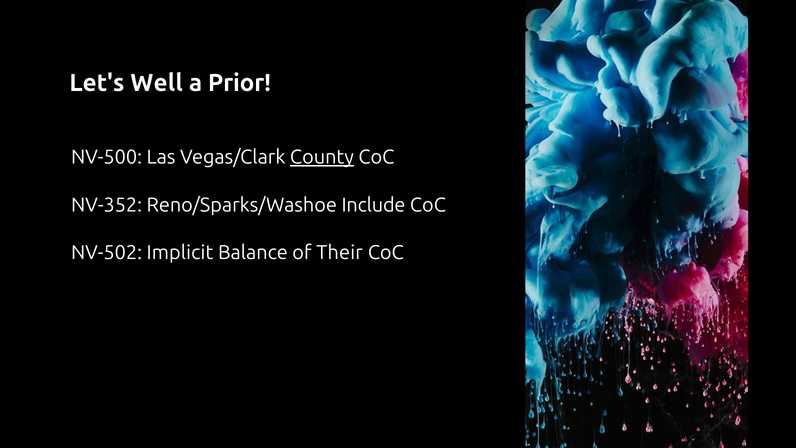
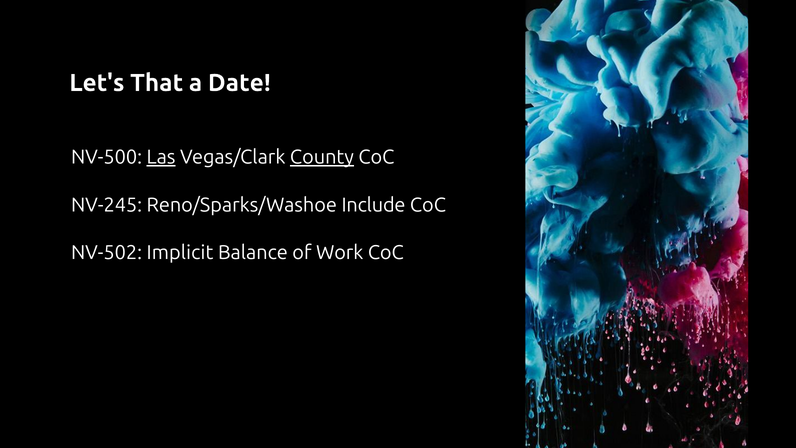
Well: Well -> That
Prior: Prior -> Date
Las underline: none -> present
NV-352: NV-352 -> NV-245
Their: Their -> Work
